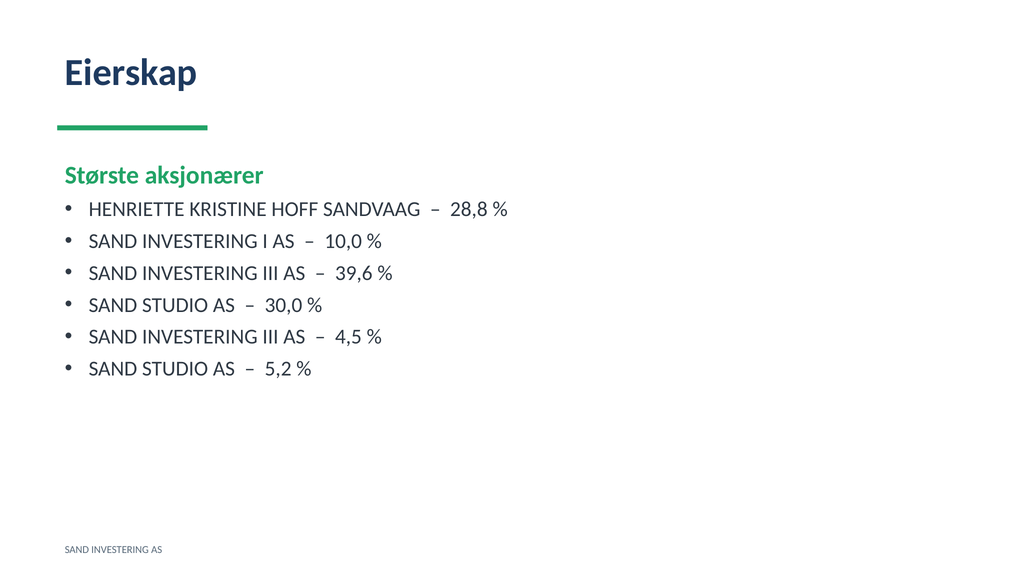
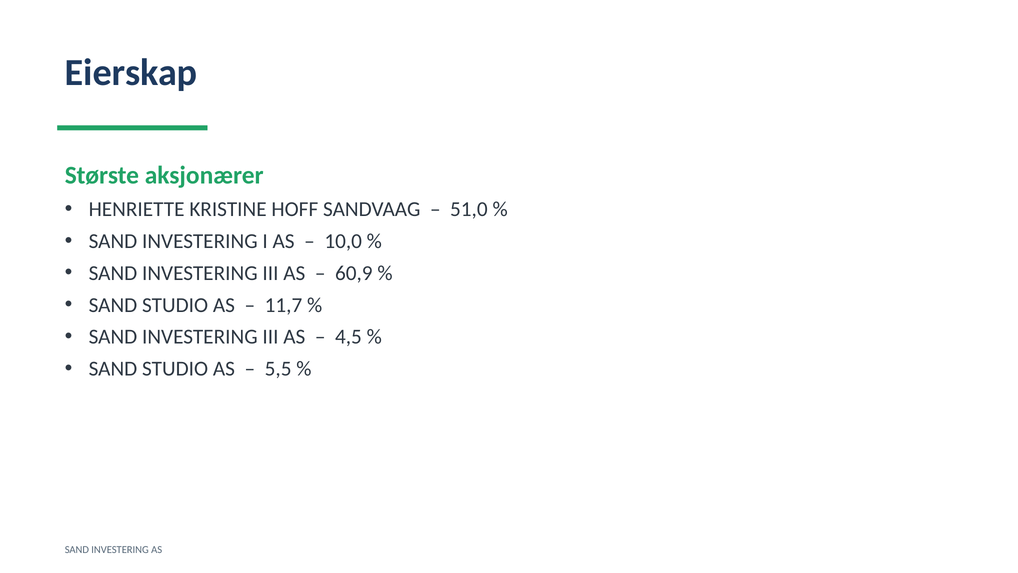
28,8: 28,8 -> 51,0
39,6: 39,6 -> 60,9
30,0: 30,0 -> 11,7
5,2: 5,2 -> 5,5
